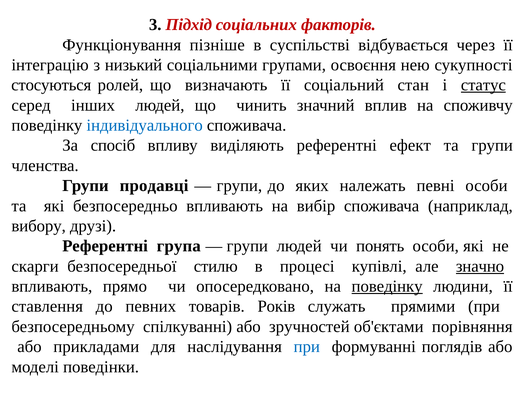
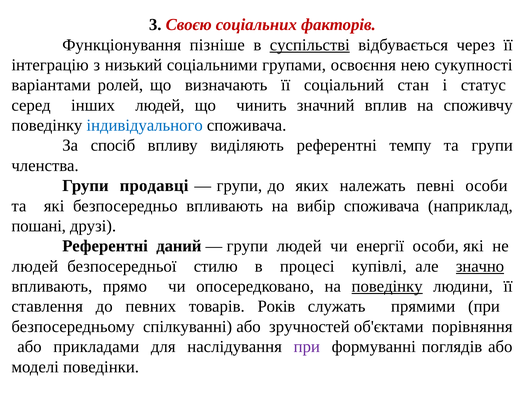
Підхід: Підхід -> Своєю
суспільстві underline: none -> present
стосуються: стосуються -> варіантами
статус underline: present -> none
ефект: ефект -> темпу
вибору: вибору -> пошані
група: група -> даний
понять: понять -> енергії
скарги at (35, 266): скарги -> людей
при at (307, 346) colour: blue -> purple
